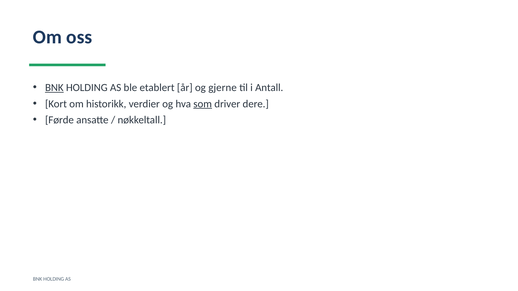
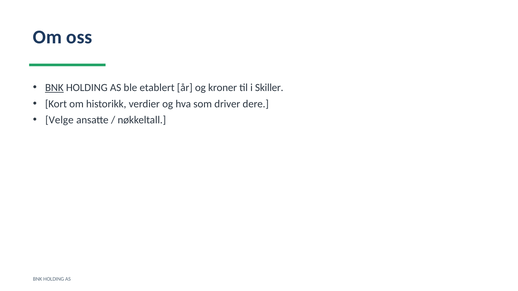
gjerne: gjerne -> kroner
Antall: Antall -> Skiller
som underline: present -> none
Førde: Førde -> Velge
